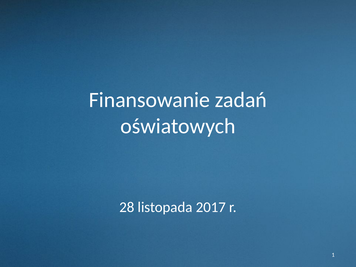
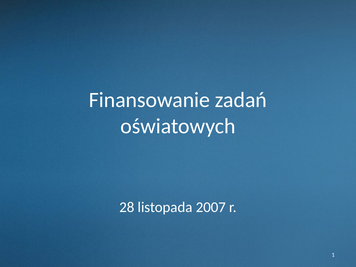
2017: 2017 -> 2007
